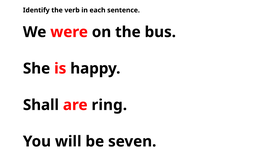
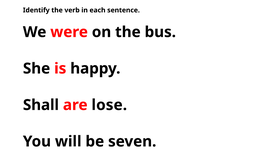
ring: ring -> lose
